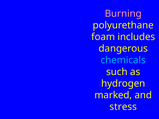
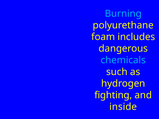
Burning colour: pink -> light blue
marked: marked -> fighting
stress: stress -> inside
